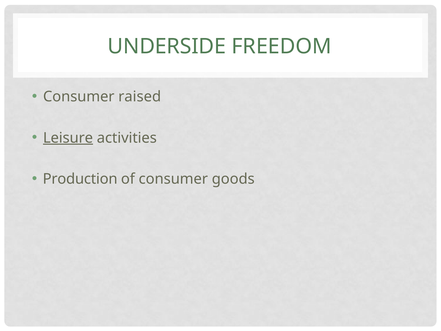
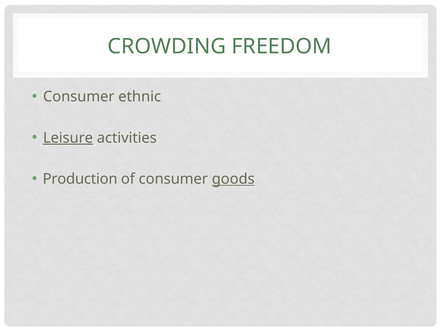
UNDERSIDE: UNDERSIDE -> CROWDING
raised: raised -> ethnic
goods underline: none -> present
